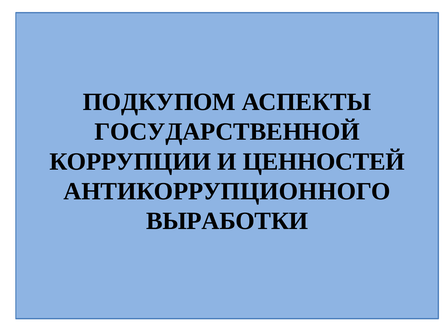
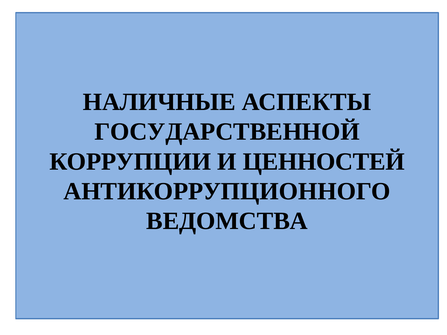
ПОДКУПОМ: ПОДКУПОМ -> НАЛИЧНЫЕ
ВЫРАБОТКИ: ВЫРАБОТКИ -> ВЕДОМСТВА
